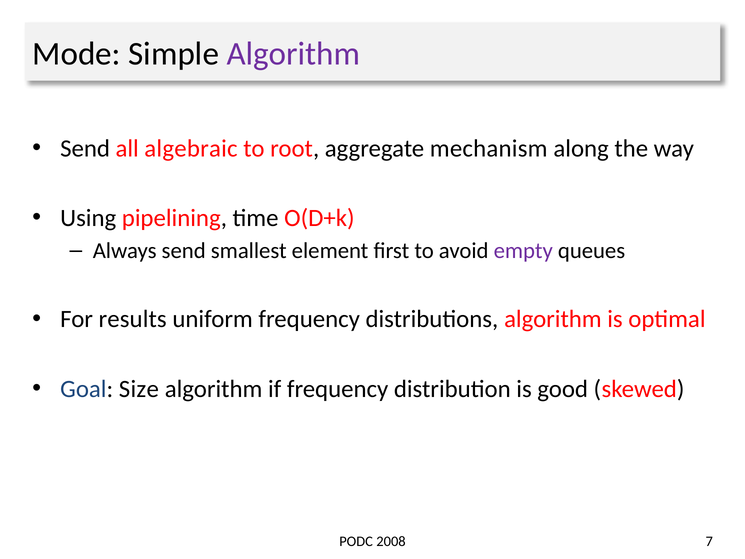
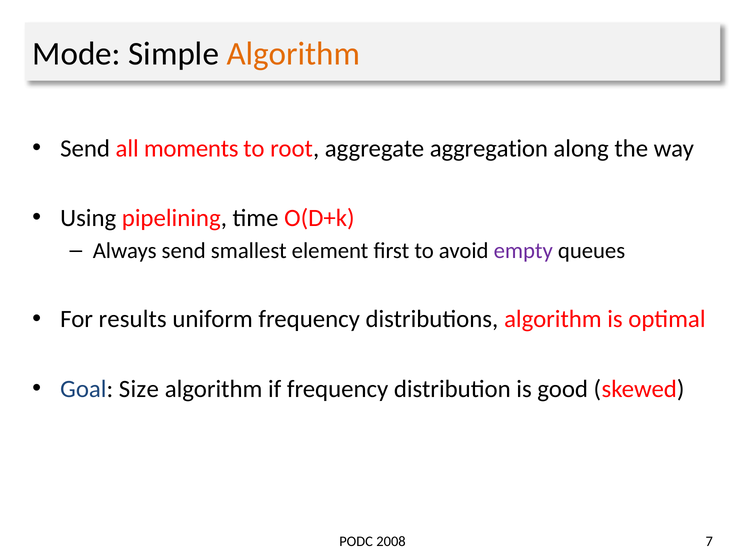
Algorithm at (293, 54) colour: purple -> orange
algebraic: algebraic -> moments
mechanism: mechanism -> aggregation
